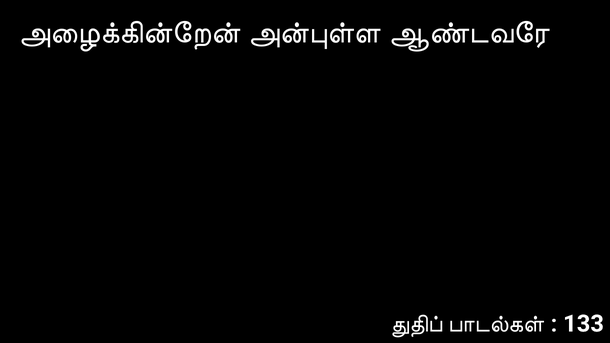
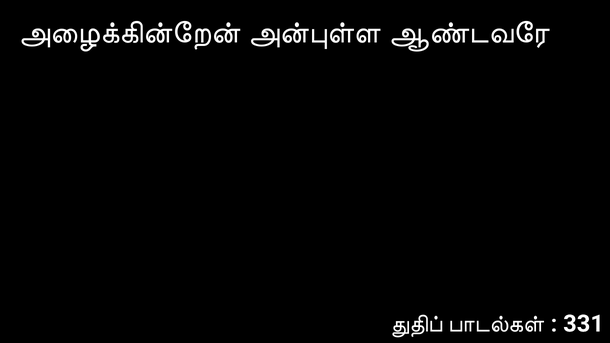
133: 133 -> 331
